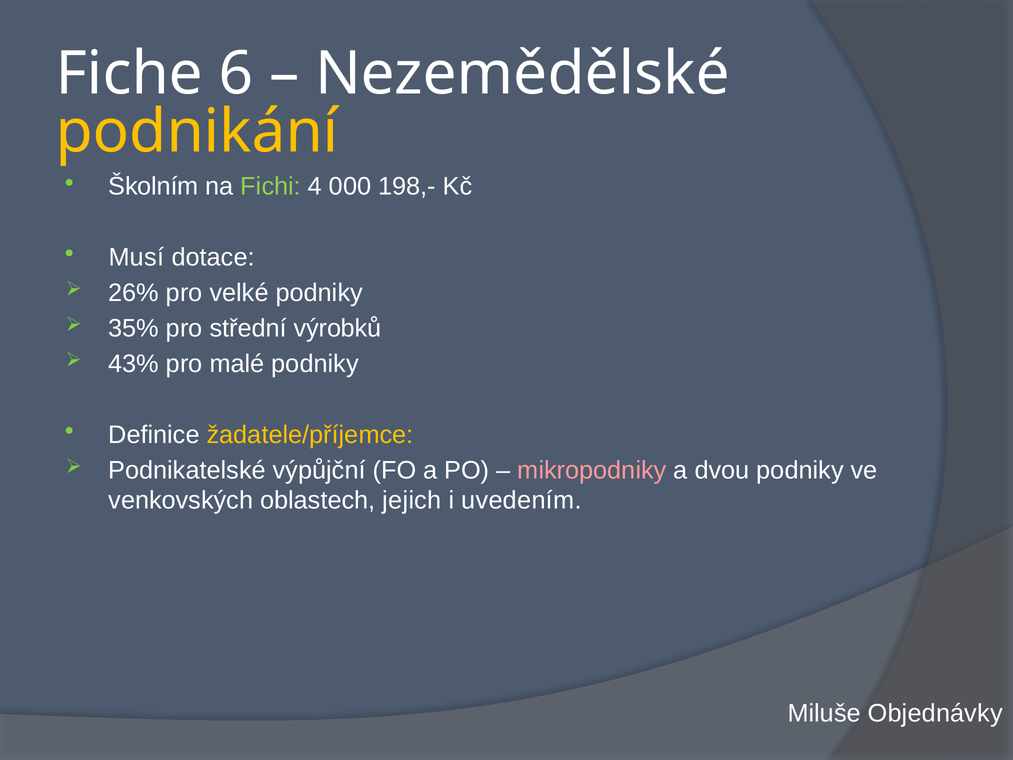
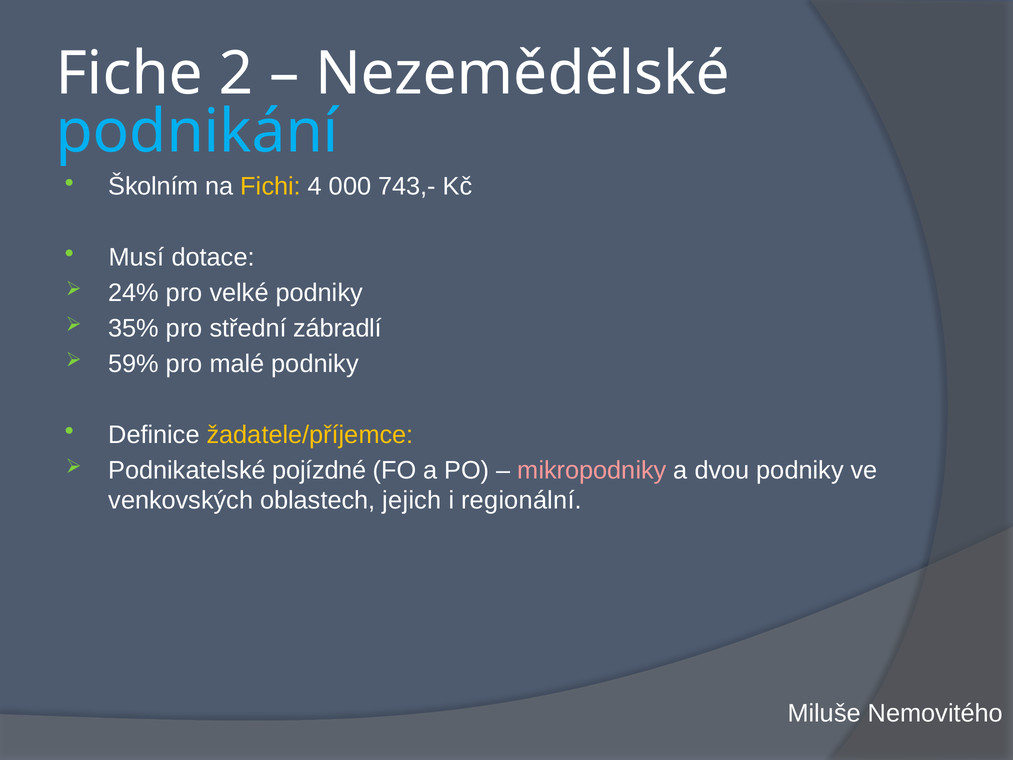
6: 6 -> 2
podnikání colour: yellow -> light blue
Fichi colour: light green -> yellow
198,-: 198,- -> 743,-
26%: 26% -> 24%
výrobků: výrobků -> zábradlí
43%: 43% -> 59%
výpůjční: výpůjční -> pojízdné
uvedením: uvedením -> regionální
Objednávky: Objednávky -> Nemovitého
